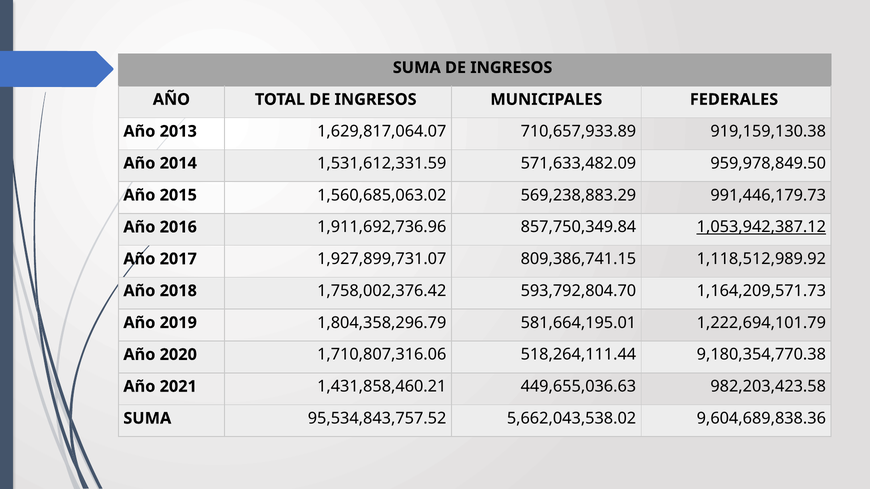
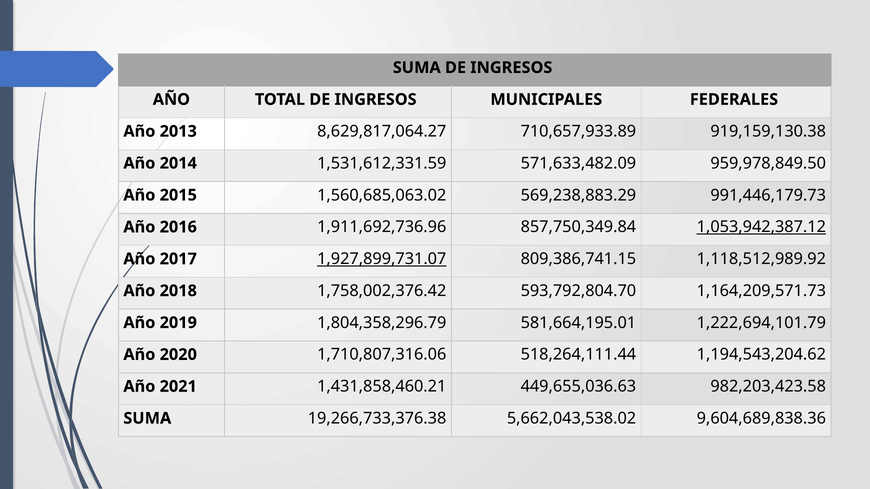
1,629,817,064.07: 1,629,817,064.07 -> 8,629,817,064.27
1,927,899,731.07 underline: none -> present
9,180,354,770.38: 9,180,354,770.38 -> 1,194,543,204.62
95,534,843,757.52: 95,534,843,757.52 -> 19,266,733,376.38
